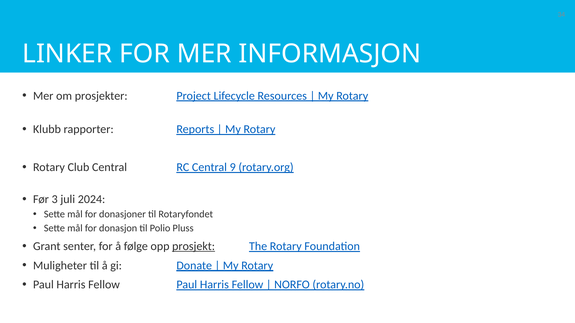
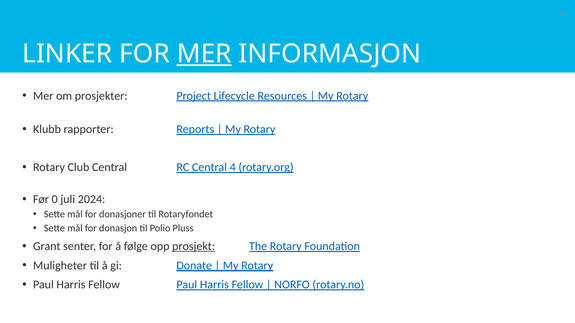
MER at (204, 54) underline: none -> present
9: 9 -> 4
3: 3 -> 0
